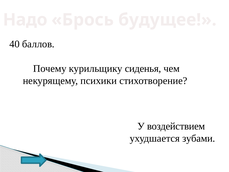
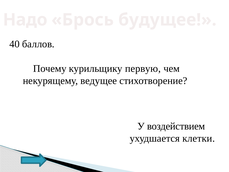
сиденья: сиденья -> первую
психики: психики -> ведущее
зубами: зубами -> клетки
